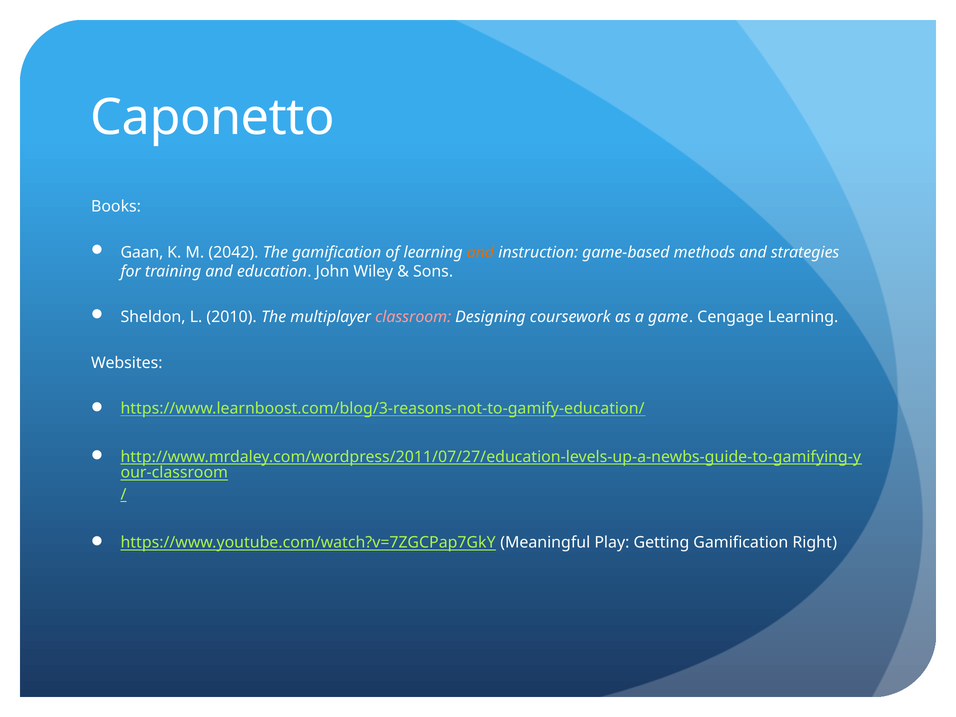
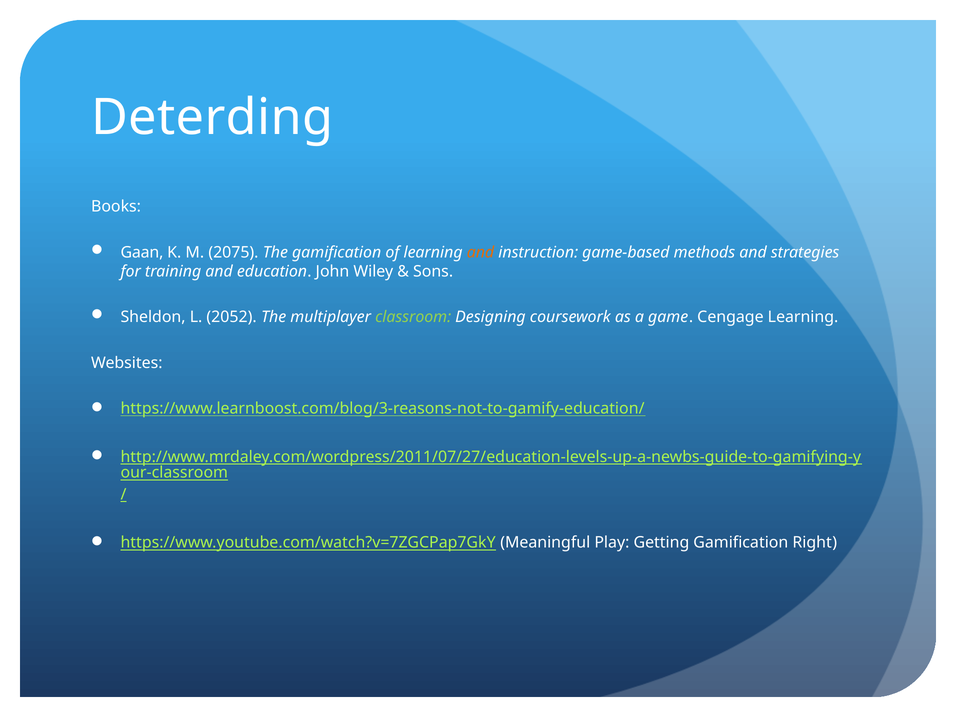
Caponetto: Caponetto -> Deterding
2042: 2042 -> 2075
2010: 2010 -> 2052
classroom colour: pink -> light green
